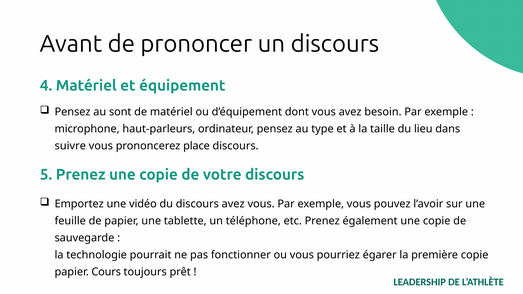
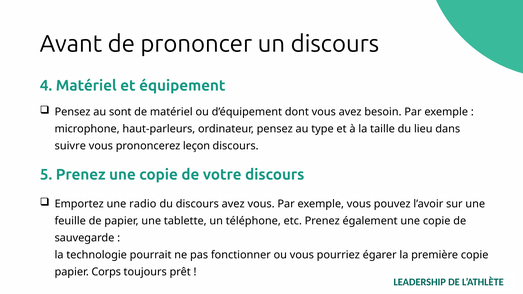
place: place -> leçon
vidéo: vidéo -> radio
Cours: Cours -> Corps
